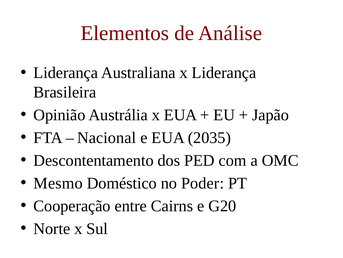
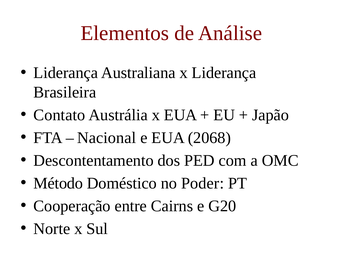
Opinião: Opinião -> Contato
2035: 2035 -> 2068
Mesmo: Mesmo -> Método
